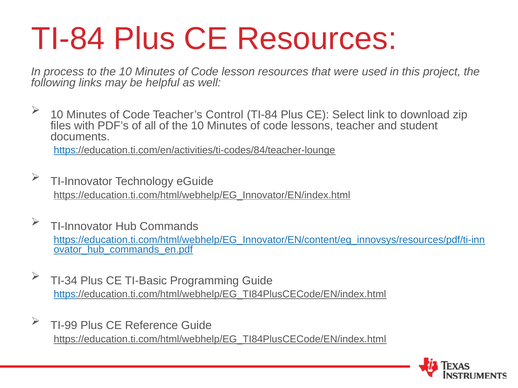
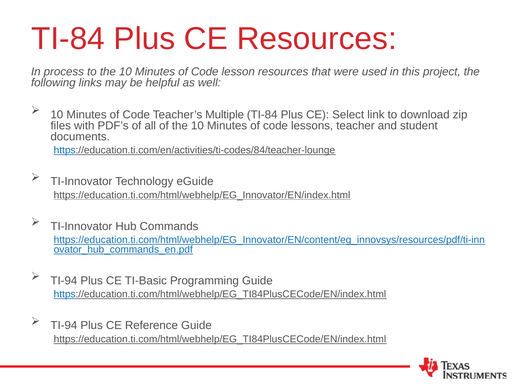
Control: Control -> Multiple
TI-34 at (64, 281): TI-34 -> TI-94
TI-99 at (64, 326): TI-99 -> TI-94
